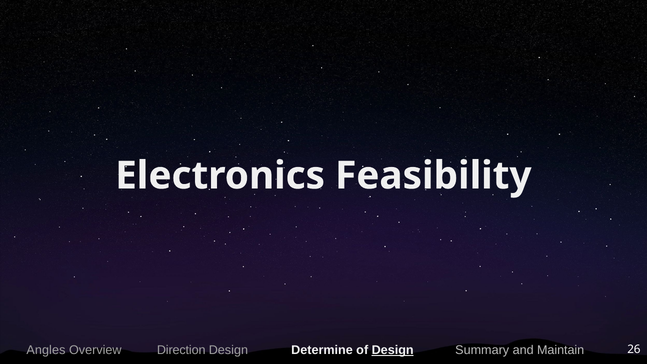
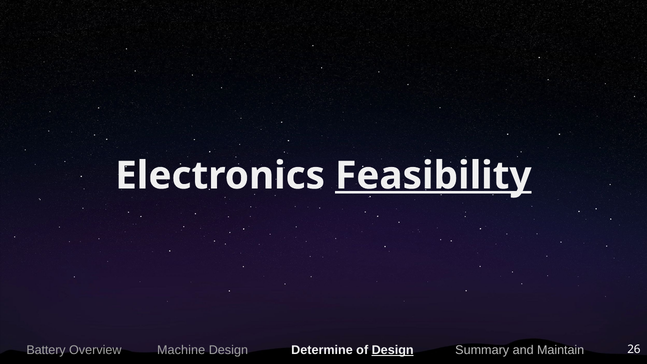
Feasibility underline: none -> present
Angles: Angles -> Battery
Direction: Direction -> Machine
